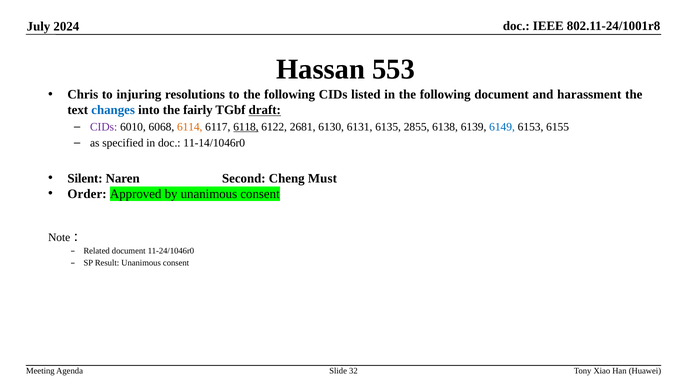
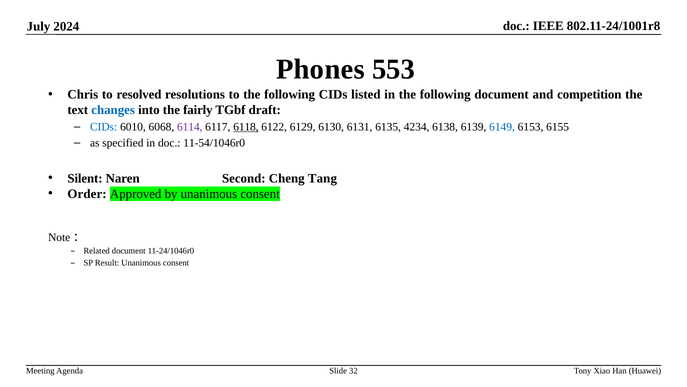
Hassan: Hassan -> Phones
injuring: injuring -> resolved
harassment: harassment -> competition
draft underline: present -> none
CIDs at (104, 127) colour: purple -> blue
6114 colour: orange -> purple
2681: 2681 -> 6129
2855: 2855 -> 4234
11-14/1046r0: 11-14/1046r0 -> 11-54/1046r0
Must: Must -> Tang
